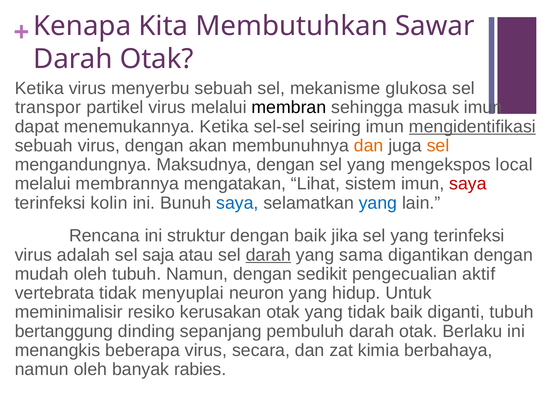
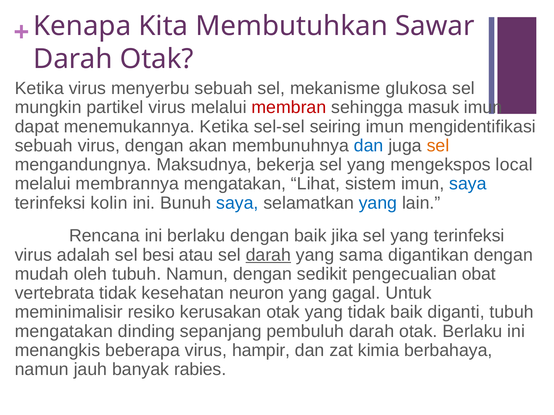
transpor: transpor -> mungkin
membran colour: black -> red
mengidentifikasi underline: present -> none
dan at (369, 146) colour: orange -> blue
Maksudnya dengan: dengan -> bekerja
saya at (468, 184) colour: red -> blue
ini struktur: struktur -> berlaku
saja: saja -> besi
aktif: aktif -> obat
menyuplai: menyuplai -> kesehatan
hidup: hidup -> gagal
bertanggung at (64, 332): bertanggung -> mengatakan
secara: secara -> hampir
namun oleh: oleh -> jauh
